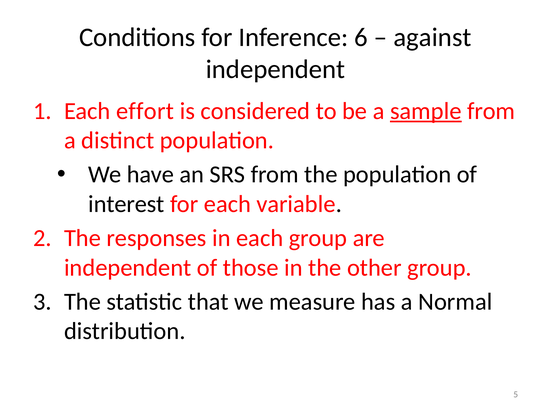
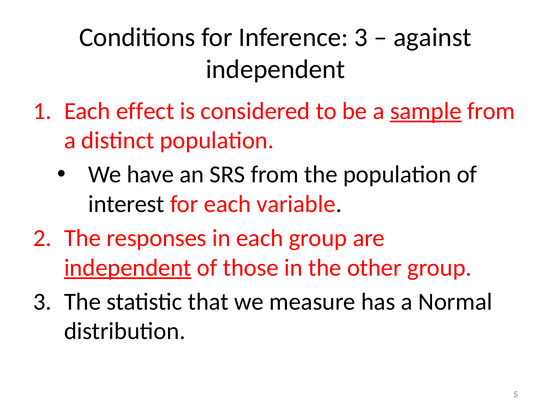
Inference 6: 6 -> 3
effort: effort -> effect
independent at (128, 268) underline: none -> present
